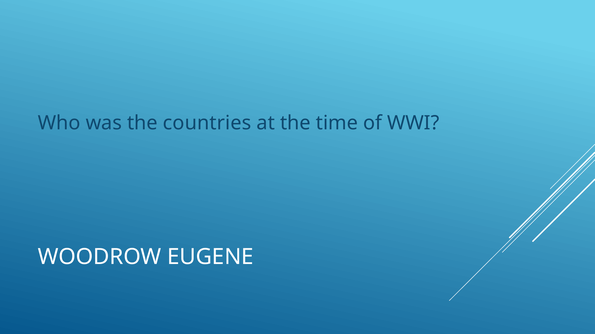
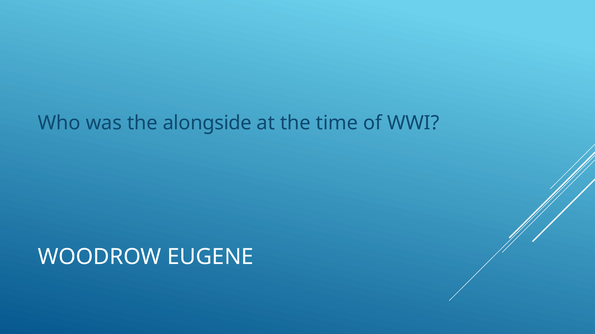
countries: countries -> alongside
